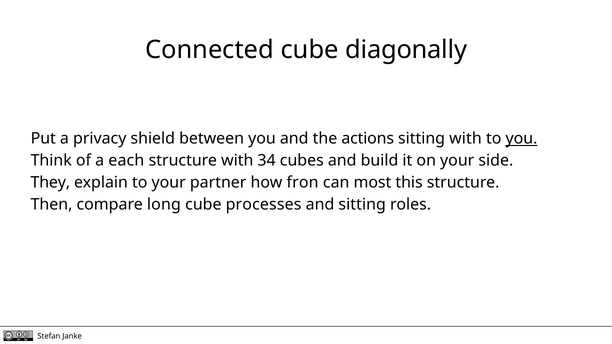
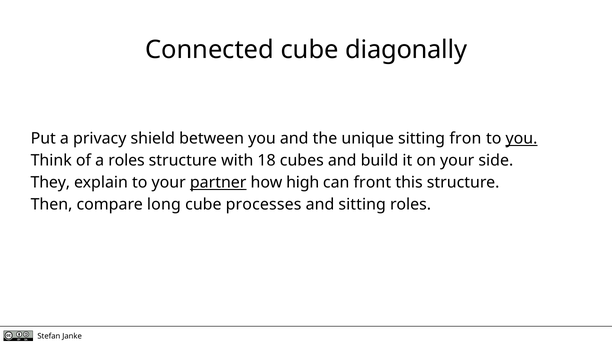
actions: actions -> unique
sitting with: with -> fron
a each: each -> roles
34: 34 -> 18
partner underline: none -> present
fron: fron -> high
most: most -> front
